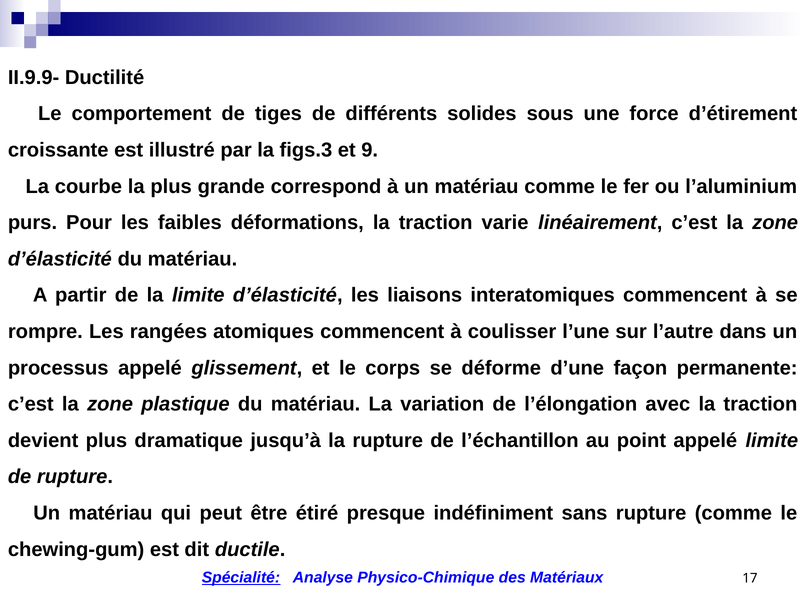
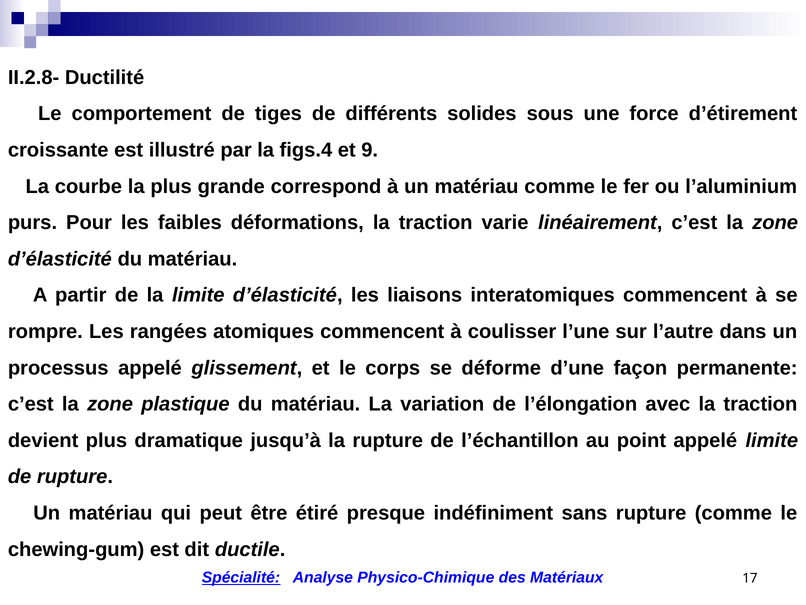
II.9.9-: II.9.9- -> II.2.8-
figs.3: figs.3 -> figs.4
